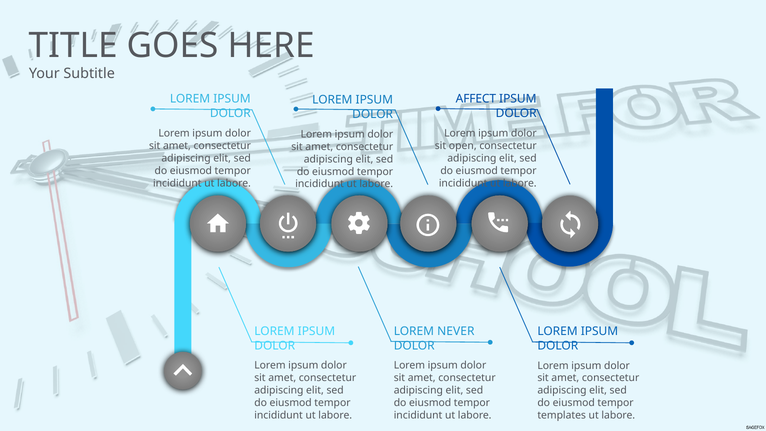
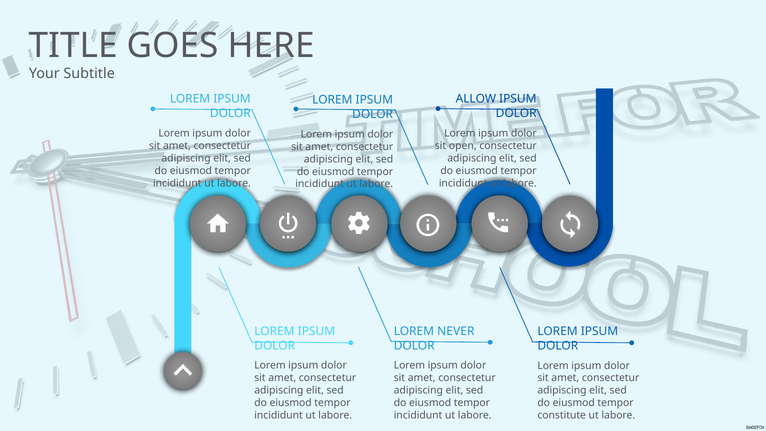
AFFECT: AFFECT -> ALLOW
templates: templates -> constitute
